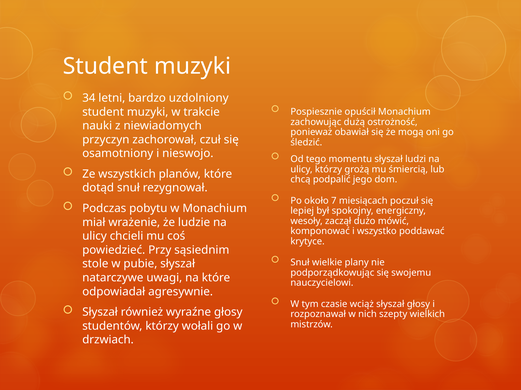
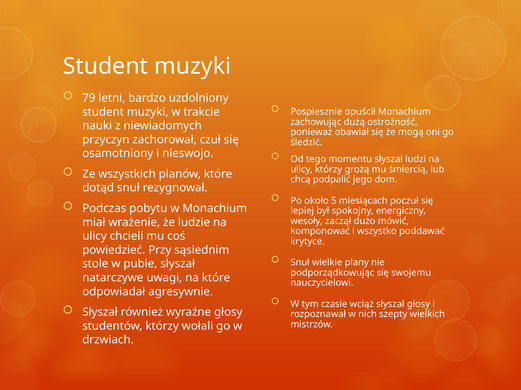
34: 34 -> 79
7: 7 -> 5
